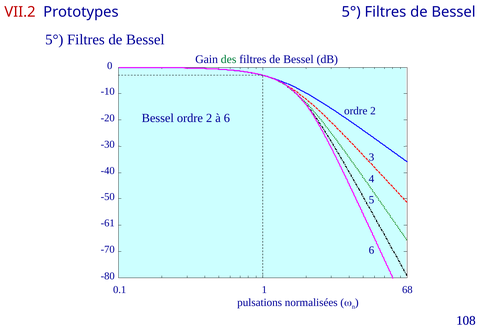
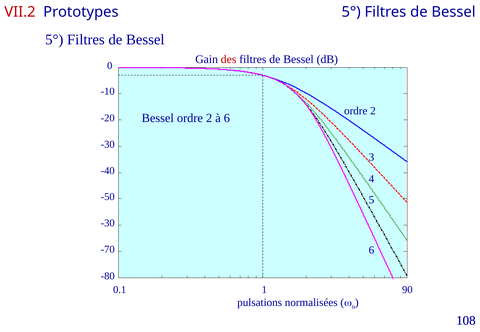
des colour: green -> red
-61 at (108, 223): -61 -> -30
68: 68 -> 90
